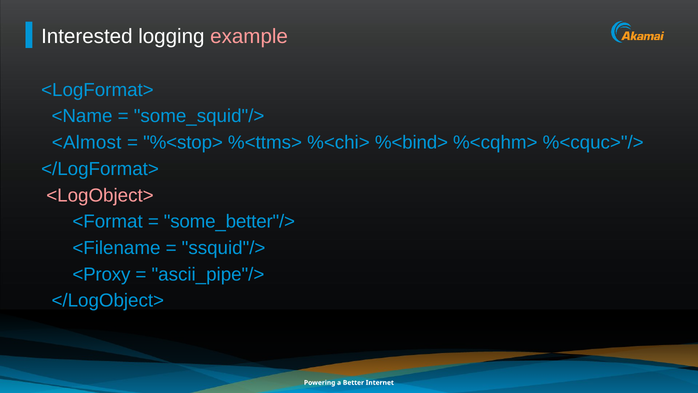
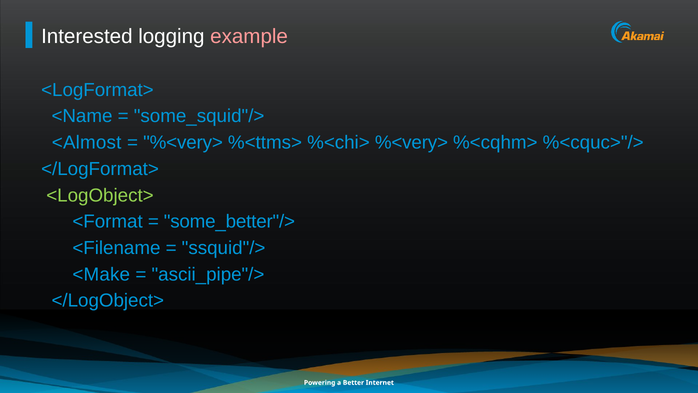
%<stop> at (183, 142): %<stop> -> %<very>
%<chi> %<bind>: %<bind> -> %<very>
<LogObject> colour: pink -> light green
<Proxy: <Proxy -> <Make
